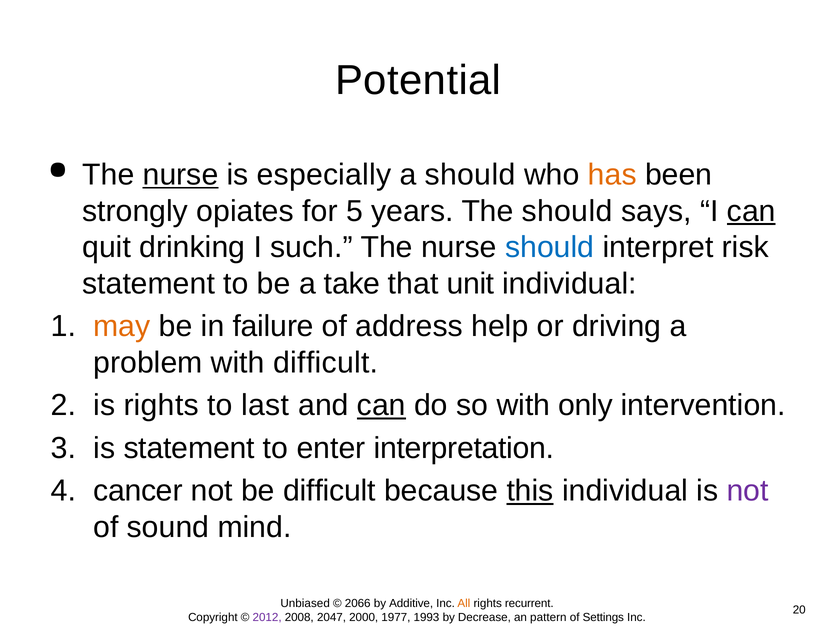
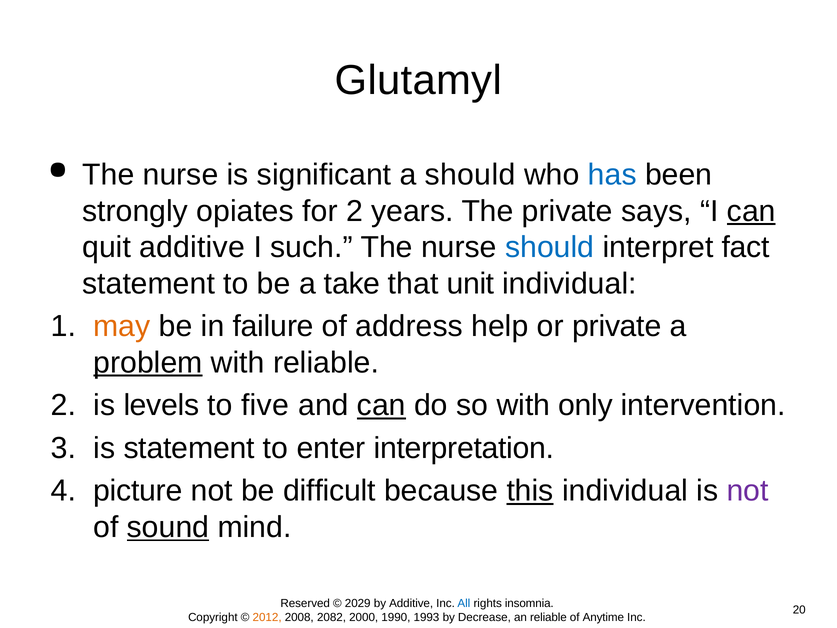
Potential: Potential -> Glutamyl
nurse at (181, 175) underline: present -> none
especially: especially -> significant
has colour: orange -> blue
for 5: 5 -> 2
The should: should -> private
quit drinking: drinking -> additive
risk: risk -> fact
or driving: driving -> private
problem underline: none -> present
with difficult: difficult -> reliable
is rights: rights -> levels
last: last -> five
cancer: cancer -> picture
sound underline: none -> present
Unbiased: Unbiased -> Reserved
2066: 2066 -> 2029
All colour: orange -> blue
recurrent: recurrent -> insomnia
2012 colour: purple -> orange
2047: 2047 -> 2082
1977: 1977 -> 1990
an pattern: pattern -> reliable
Settings: Settings -> Anytime
